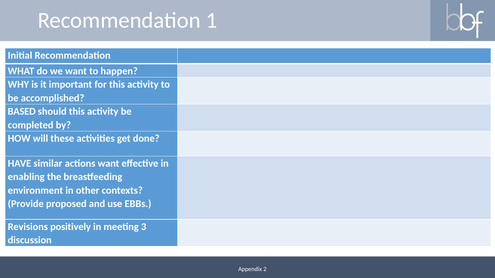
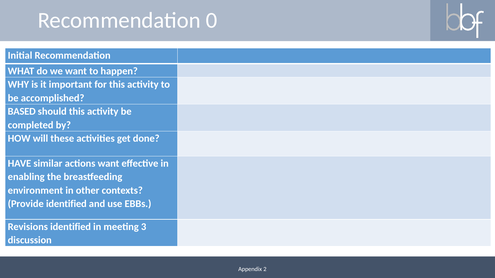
1: 1 -> 0
Provide proposed: proposed -> identified
Revisions positively: positively -> identified
